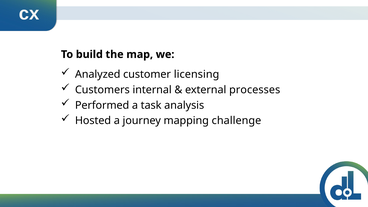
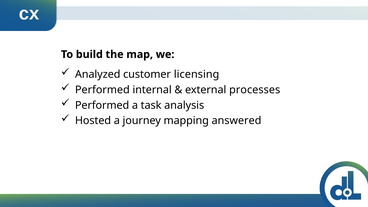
Customers at (102, 90): Customers -> Performed
challenge: challenge -> answered
